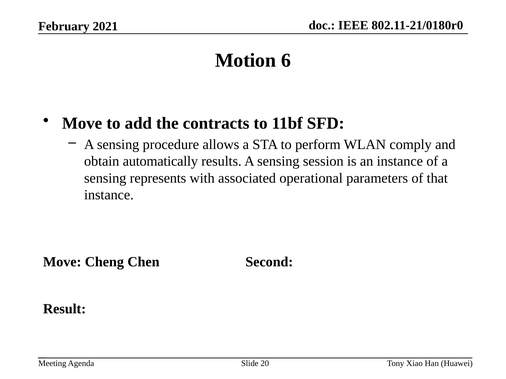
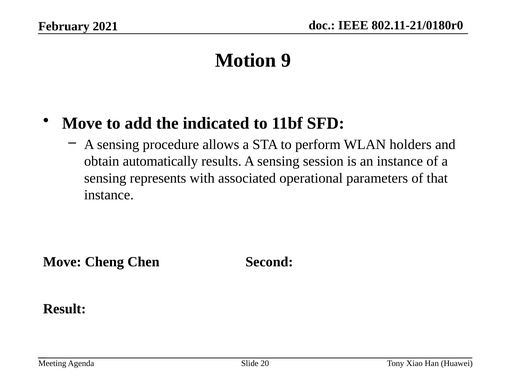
6: 6 -> 9
contracts: contracts -> indicated
comply: comply -> holders
